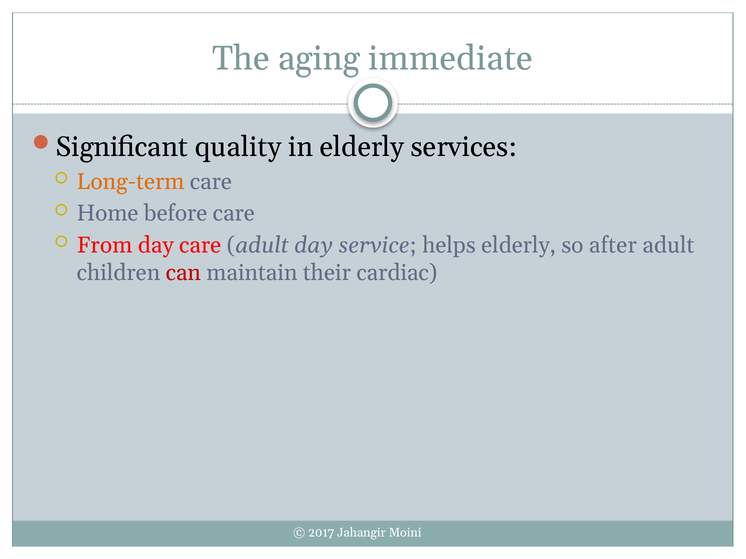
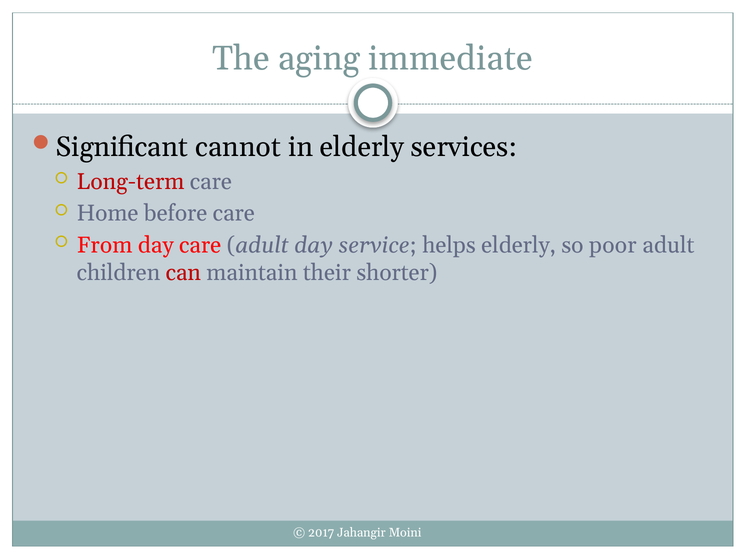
quality: quality -> cannot
Long-term colour: orange -> red
after: after -> poor
cardiac: cardiac -> shorter
